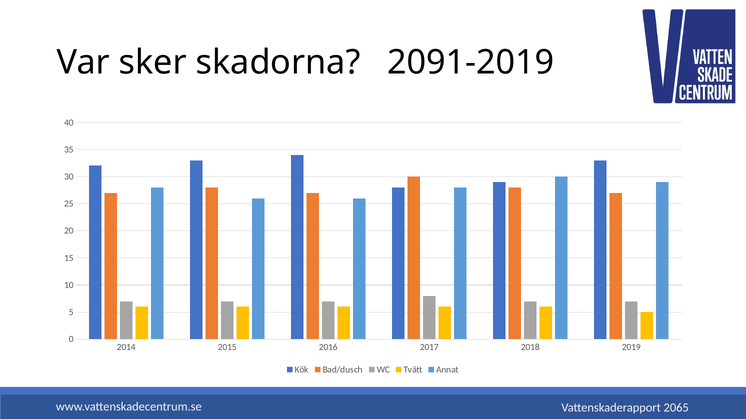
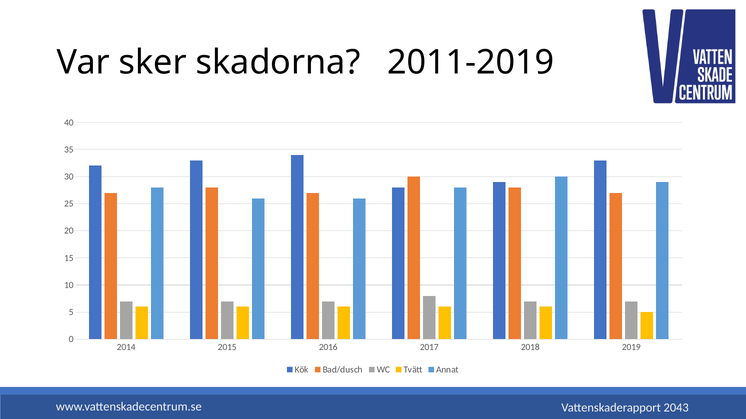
2091-2019: 2091-2019 -> 2011-2019
2065: 2065 -> 2043
